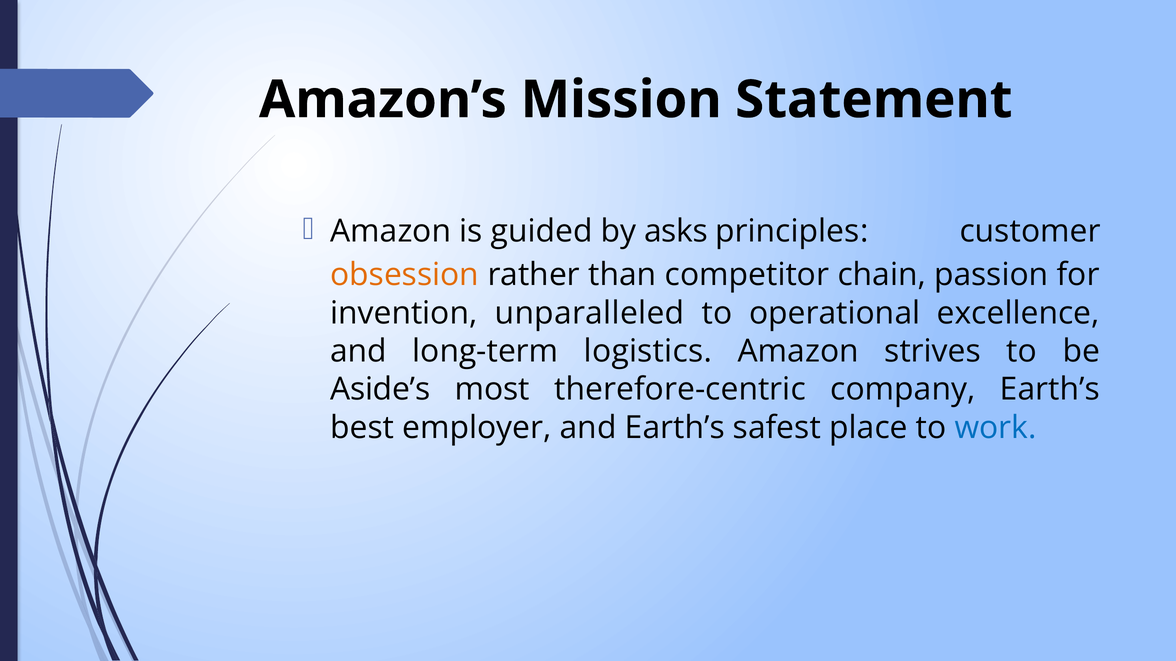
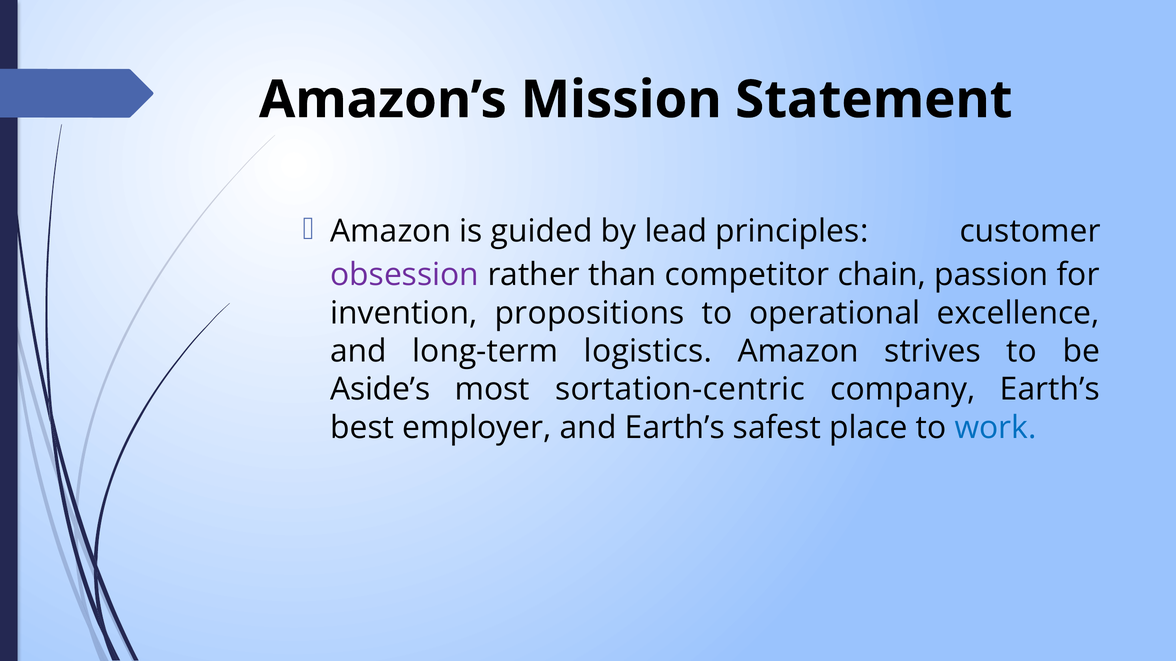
asks: asks -> lead
obsession colour: orange -> purple
unparalleled: unparalleled -> propositions
therefore-centric: therefore-centric -> sortation-centric
